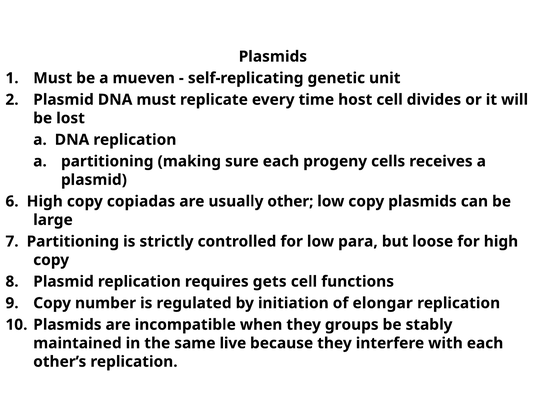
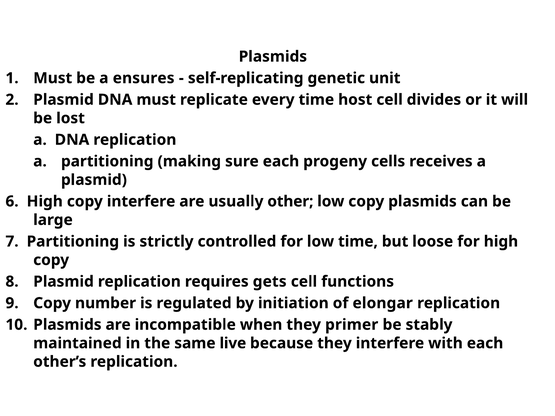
mueven: mueven -> ensures
copy copiadas: copiadas -> interfere
low para: para -> time
groups: groups -> primer
